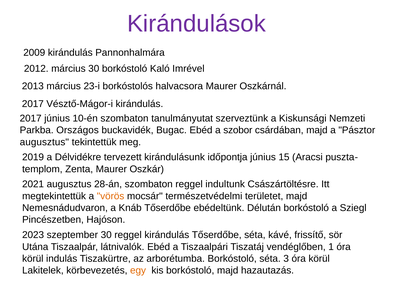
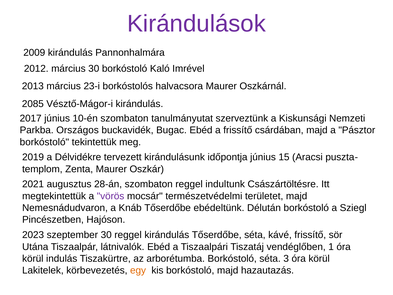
2017 at (33, 104): 2017 -> 2085
a szobor: szobor -> frissítő
augusztus at (44, 142): augusztus -> borkóstoló
vörös colour: orange -> purple
